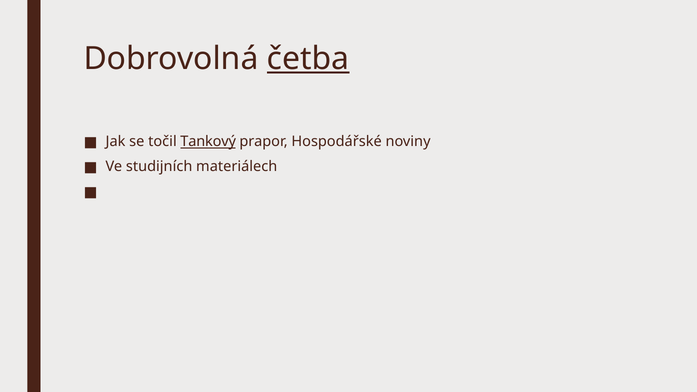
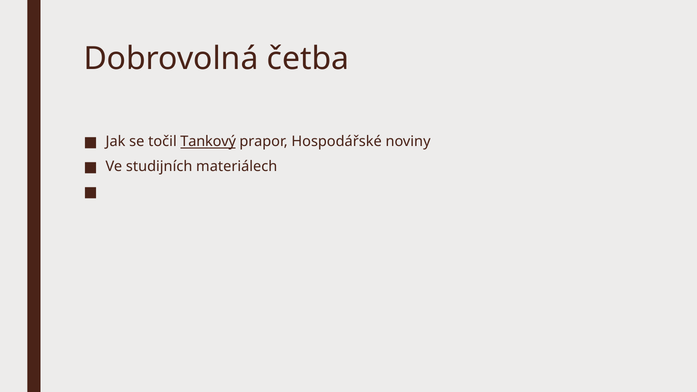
četba underline: present -> none
